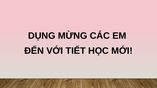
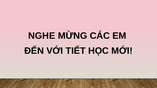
DỤNG: DỤNG -> NGHE
